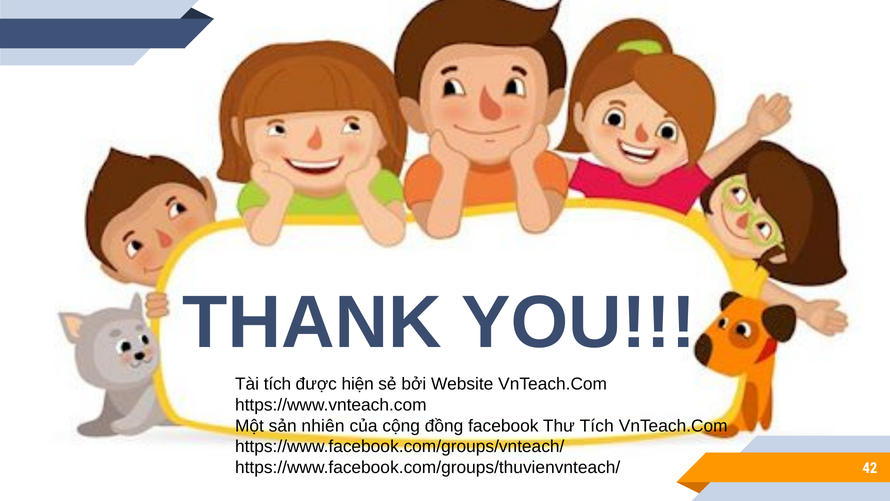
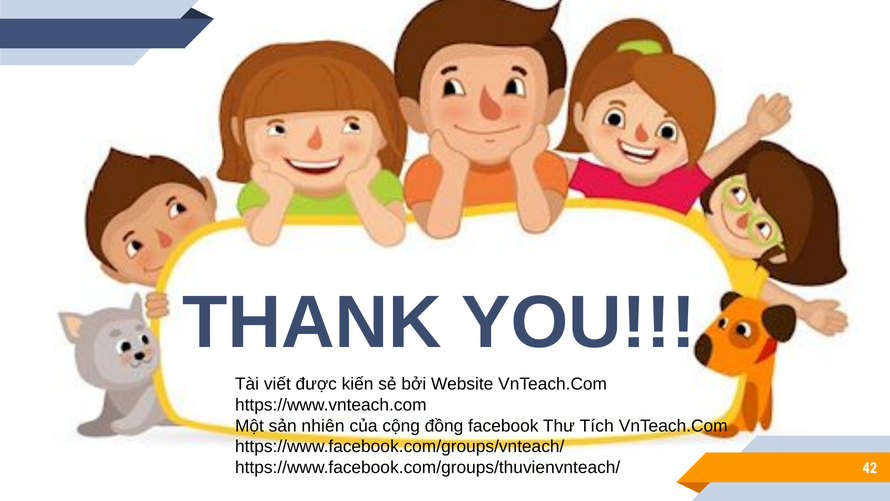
Tài tích: tích -> viết
hiện: hiện -> kiến
